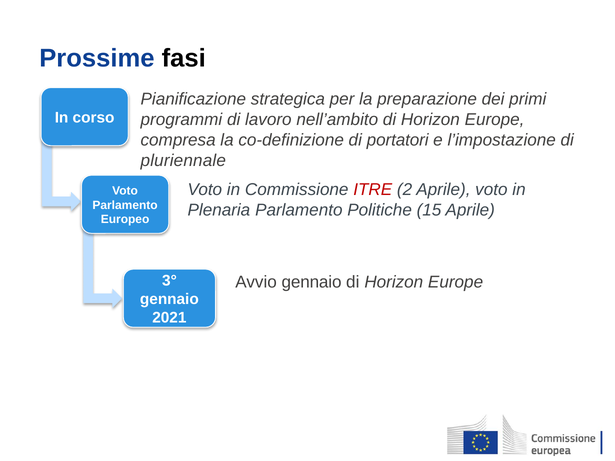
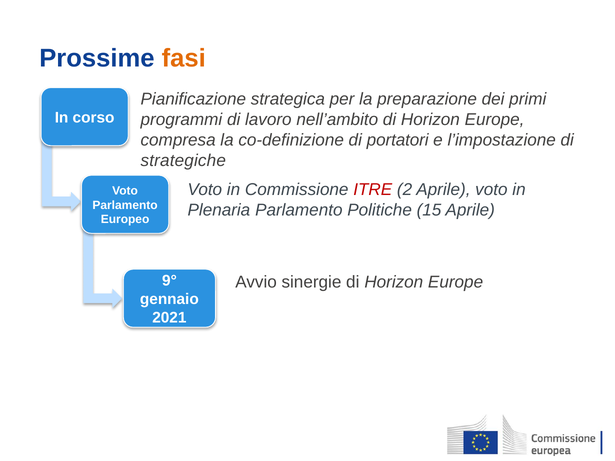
fasi colour: black -> orange
pluriennale: pluriennale -> strategiche
3°: 3° -> 9°
Avvio gennaio: gennaio -> sinergie
